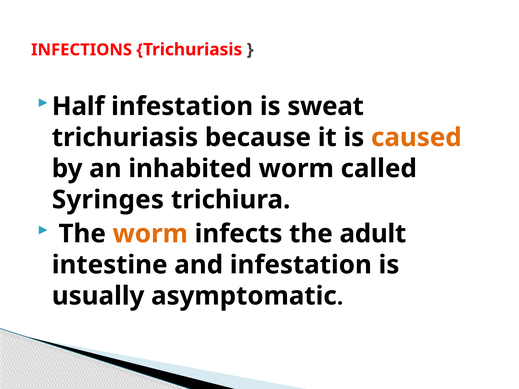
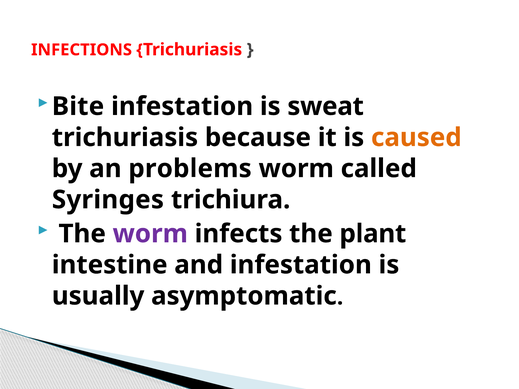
Half: Half -> Bite
inhabited: inhabited -> problems
worm at (150, 234) colour: orange -> purple
adult: adult -> plant
